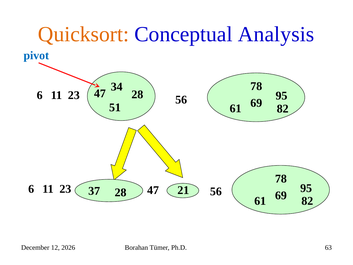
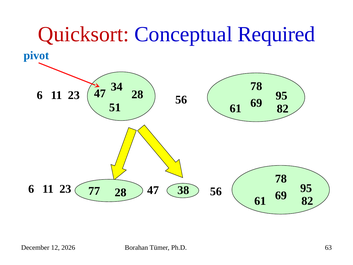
Quicksort colour: orange -> red
Analysis: Analysis -> Required
37: 37 -> 77
21: 21 -> 38
